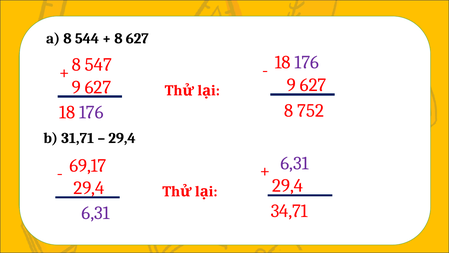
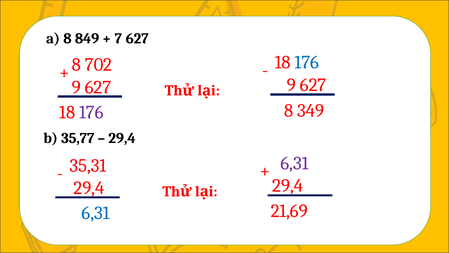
544: 544 -> 849
8 at (118, 38): 8 -> 7
176 at (307, 62) colour: purple -> blue
547: 547 -> 702
752: 752 -> 349
31,71: 31,71 -> 35,77
69,17: 69,17 -> 35,31
34,71: 34,71 -> 21,69
6,31 at (96, 213) colour: purple -> blue
